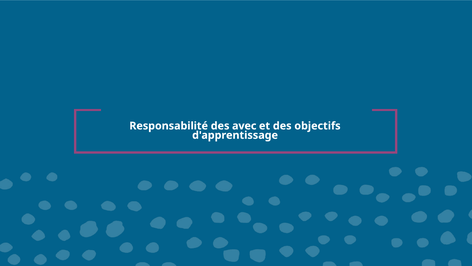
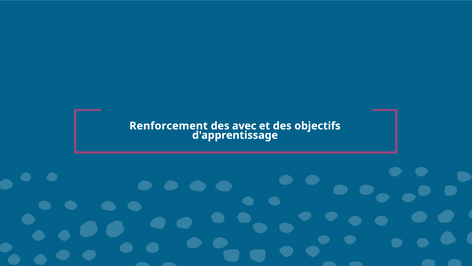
Responsabilité: Responsabilité -> Renforcement
